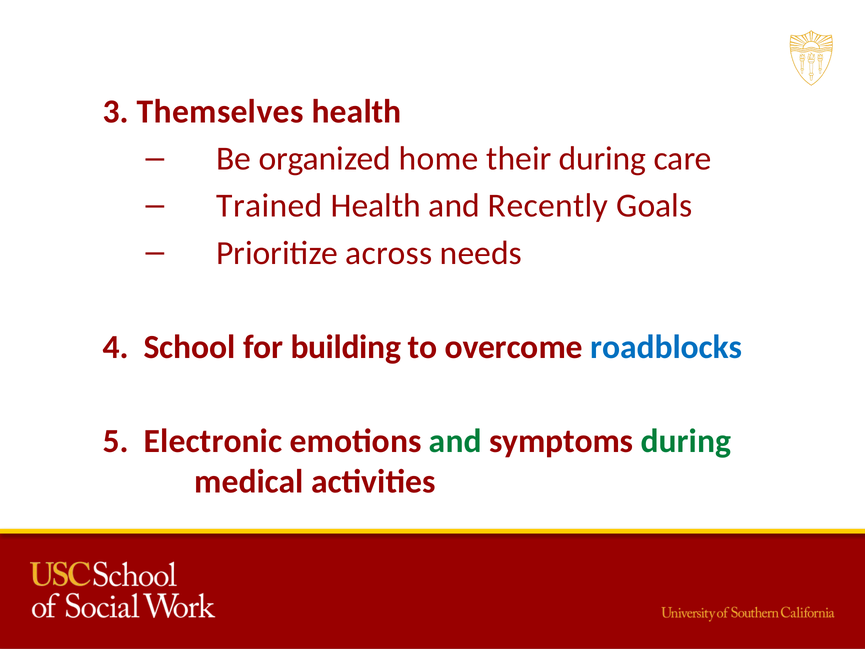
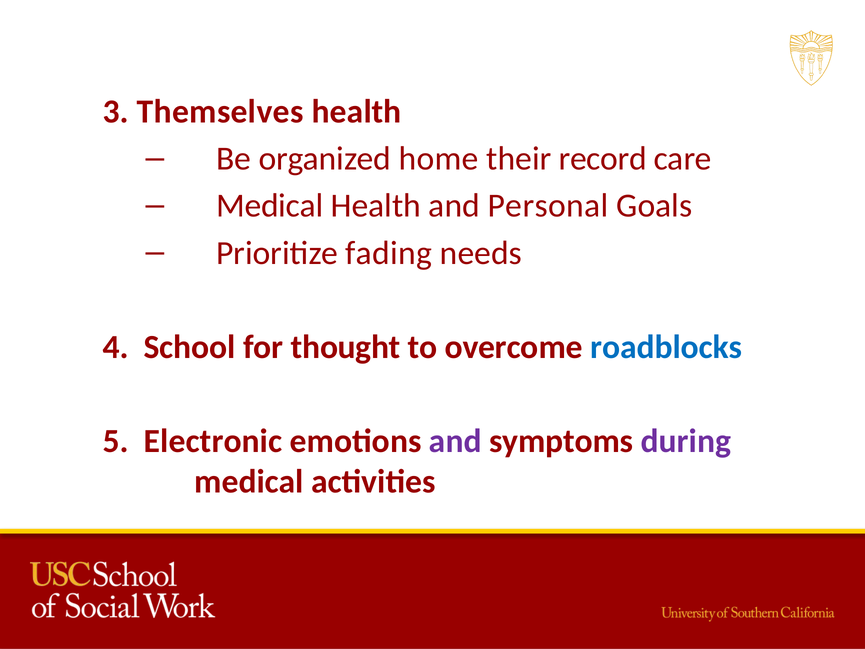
their during: during -> record
Trained at (269, 206): Trained -> Medical
Recently: Recently -> Personal
across: across -> fading
building: building -> thought
and at (455, 441) colour: green -> purple
during at (686, 441) colour: green -> purple
